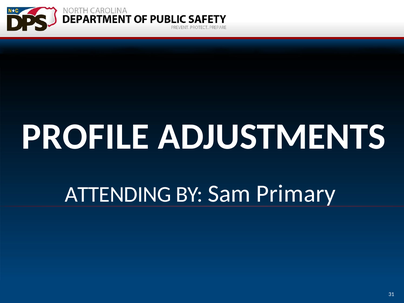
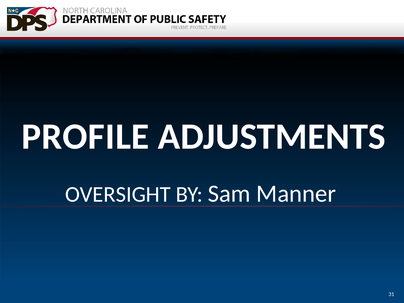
ATTENDING: ATTENDING -> OVERSIGHT
Primary: Primary -> Manner
